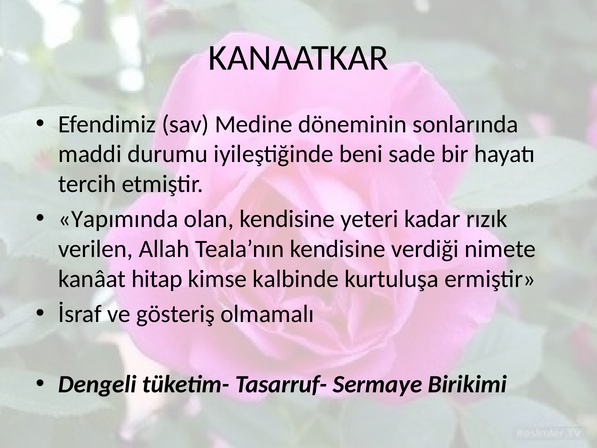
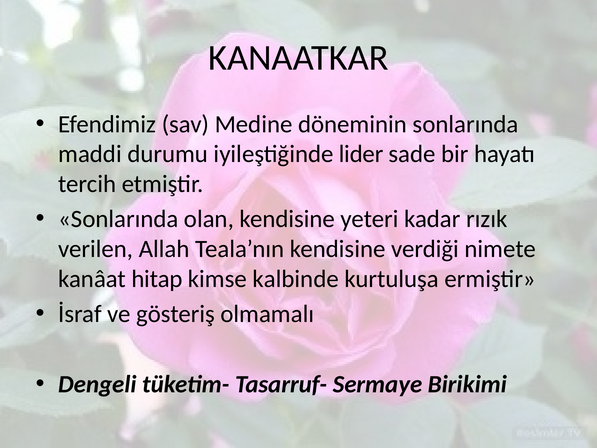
beni: beni -> lider
Yapımında at (118, 219): Yapımında -> Sonlarında
